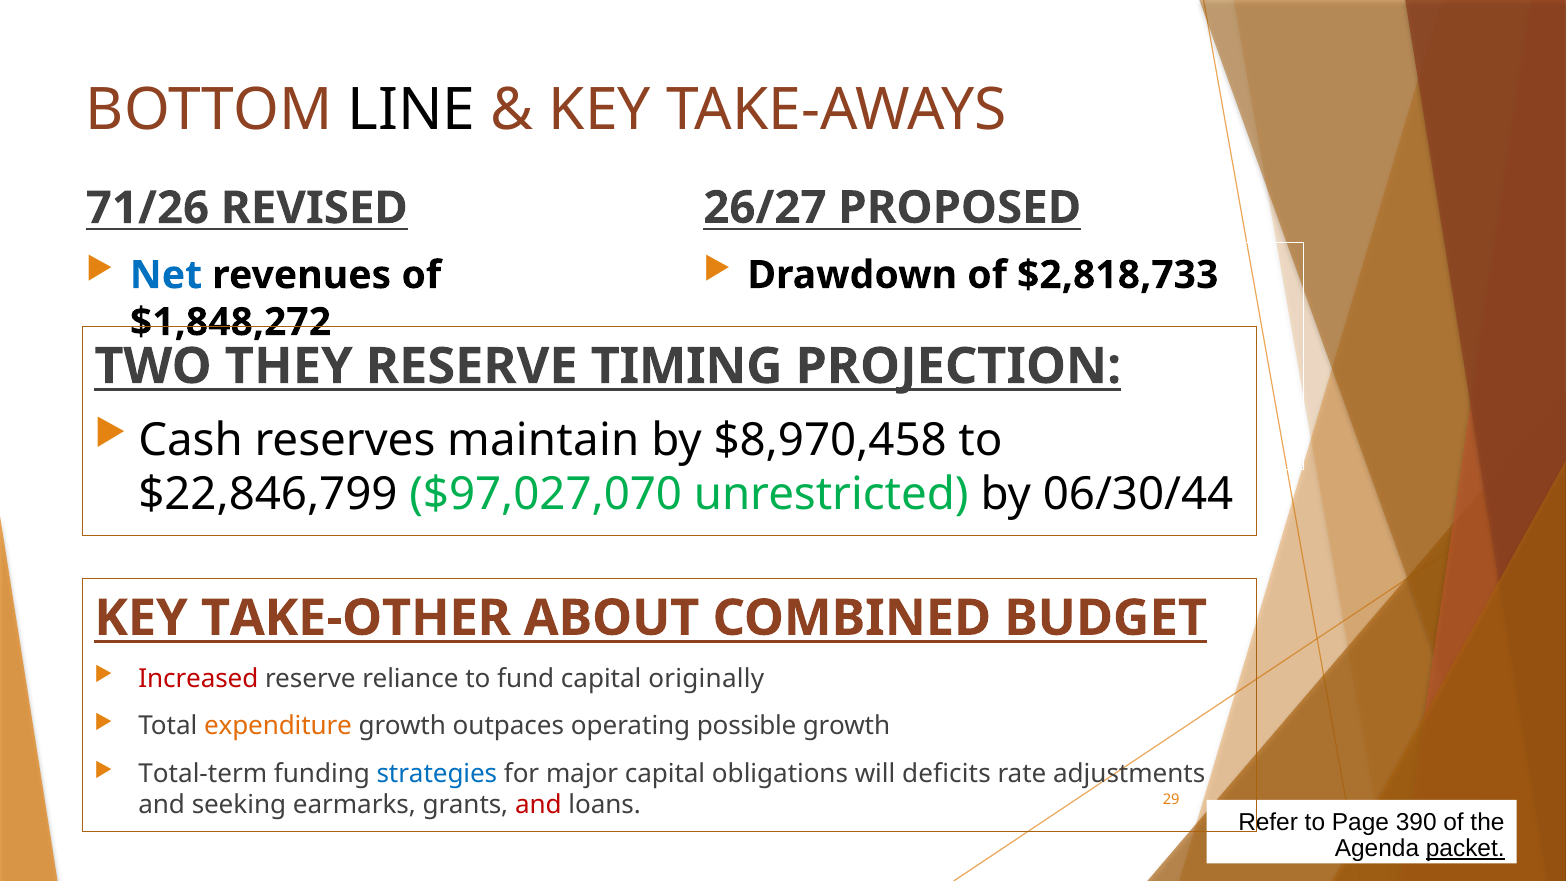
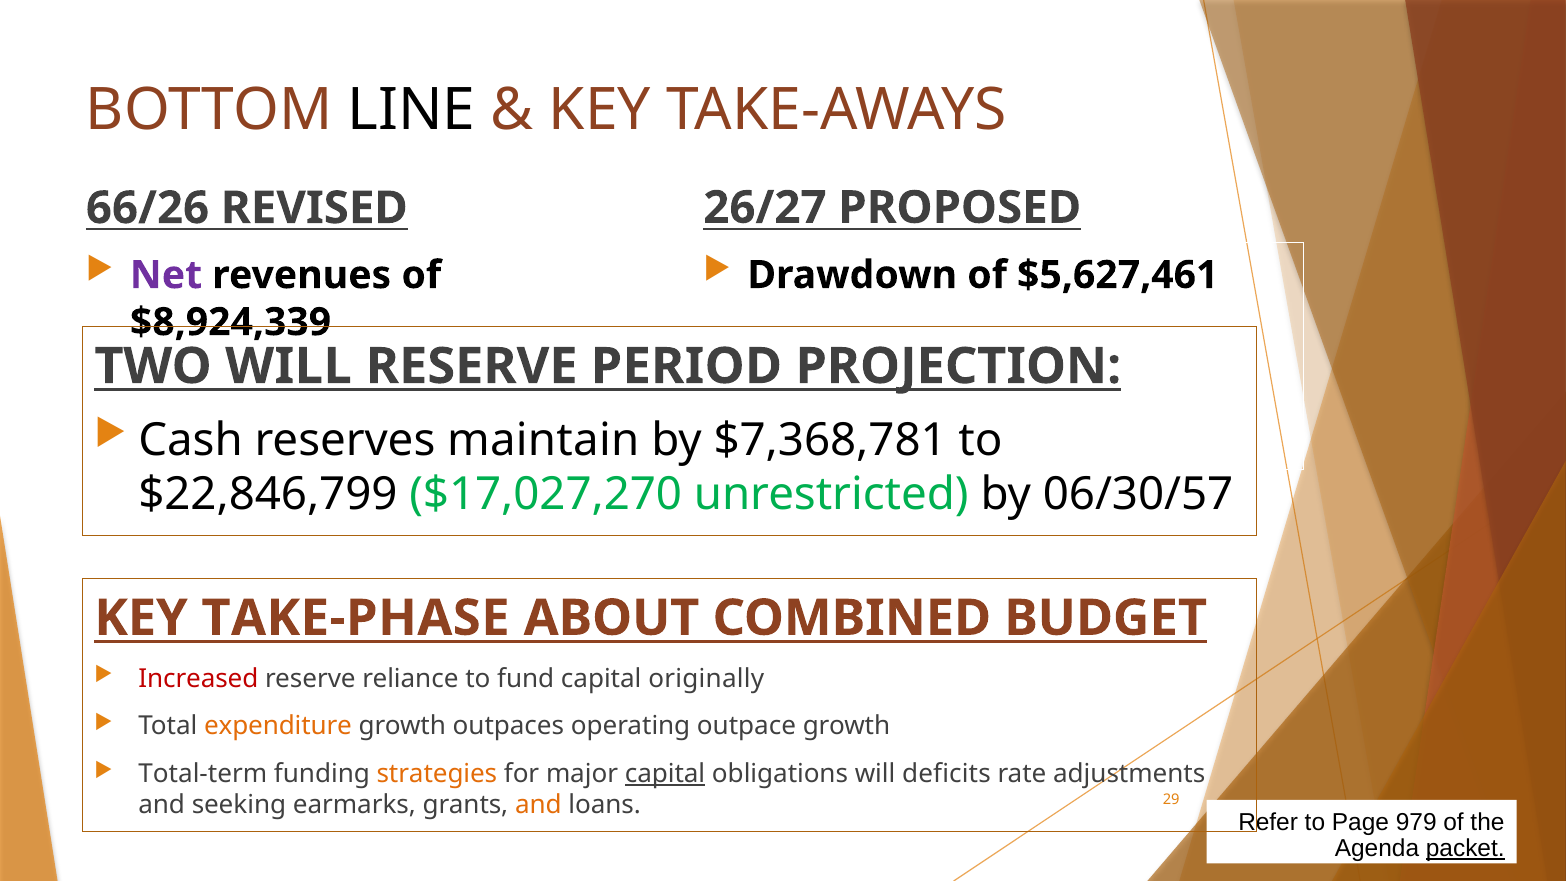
71/26: 71/26 -> 66/26
$2,818,733: $2,818,733 -> $5,627,461
Net colour: blue -> purple
$1,848,272: $1,848,272 -> $8,924,339
TWO THEY: THEY -> WILL
TIMING: TIMING -> PERIOD
$8,970,458: $8,970,458 -> $7,368,781
$97,027,070: $97,027,070 -> $17,027,270
06/30/44: 06/30/44 -> 06/30/57
TAKE-OTHER: TAKE-OTHER -> TAKE-PHASE
possible: possible -> outpace
strategies colour: blue -> orange
capital at (665, 774) underline: none -> present
and at (538, 805) colour: red -> orange
390: 390 -> 979
